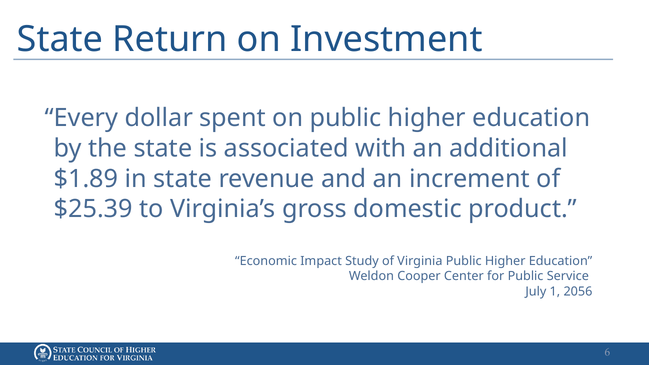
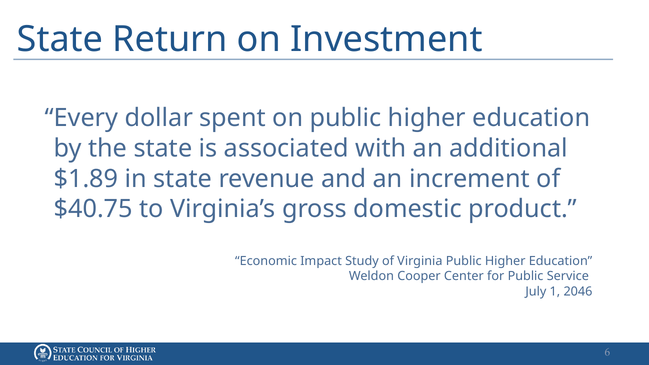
$25.39: $25.39 -> $40.75
2056: 2056 -> 2046
